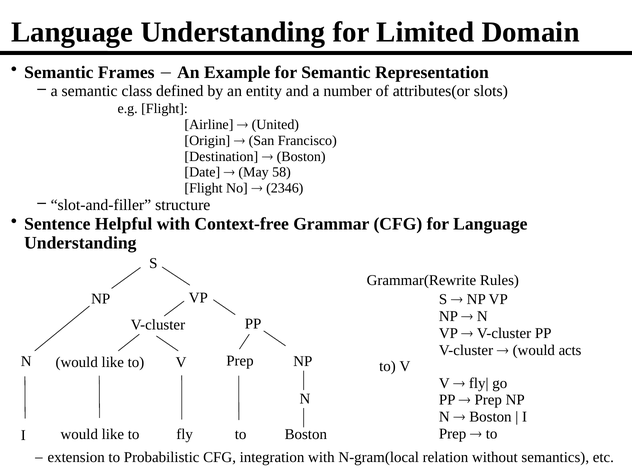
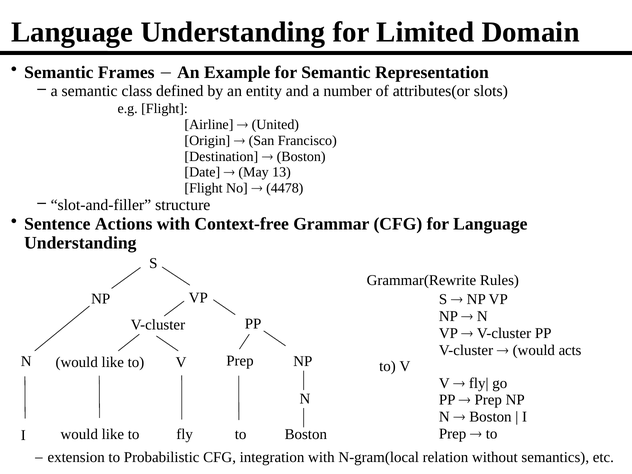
58: 58 -> 13
2346: 2346 -> 4478
Helpful: Helpful -> Actions
